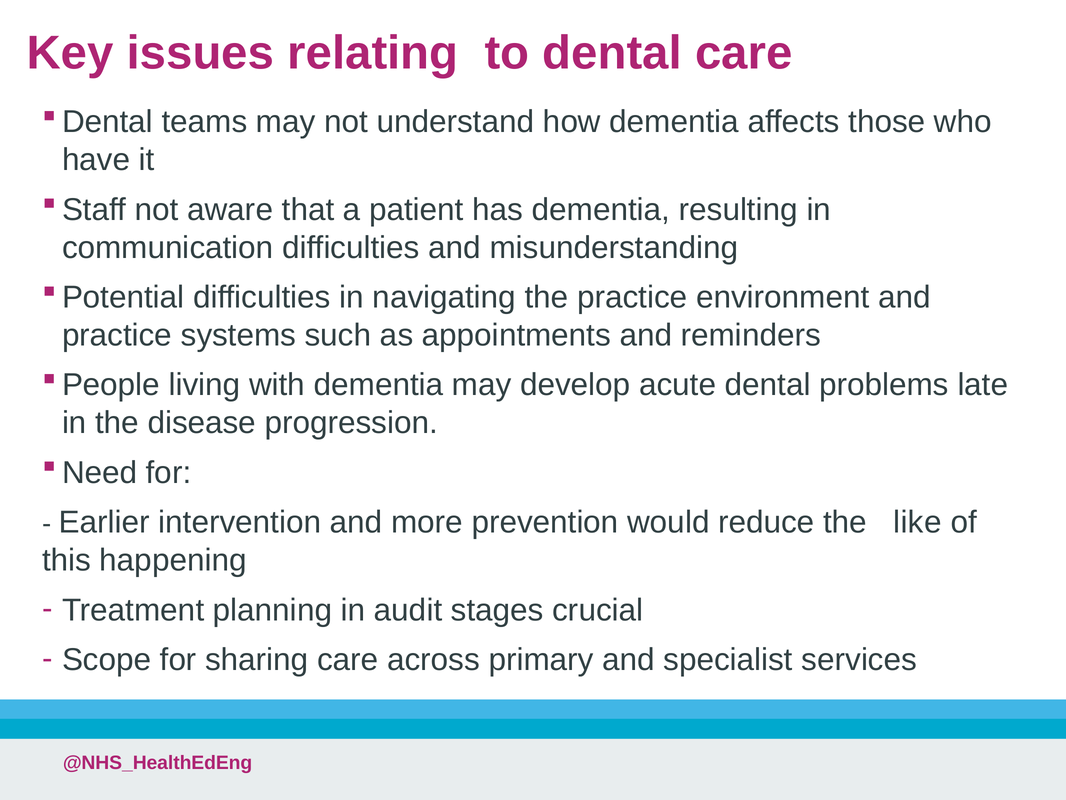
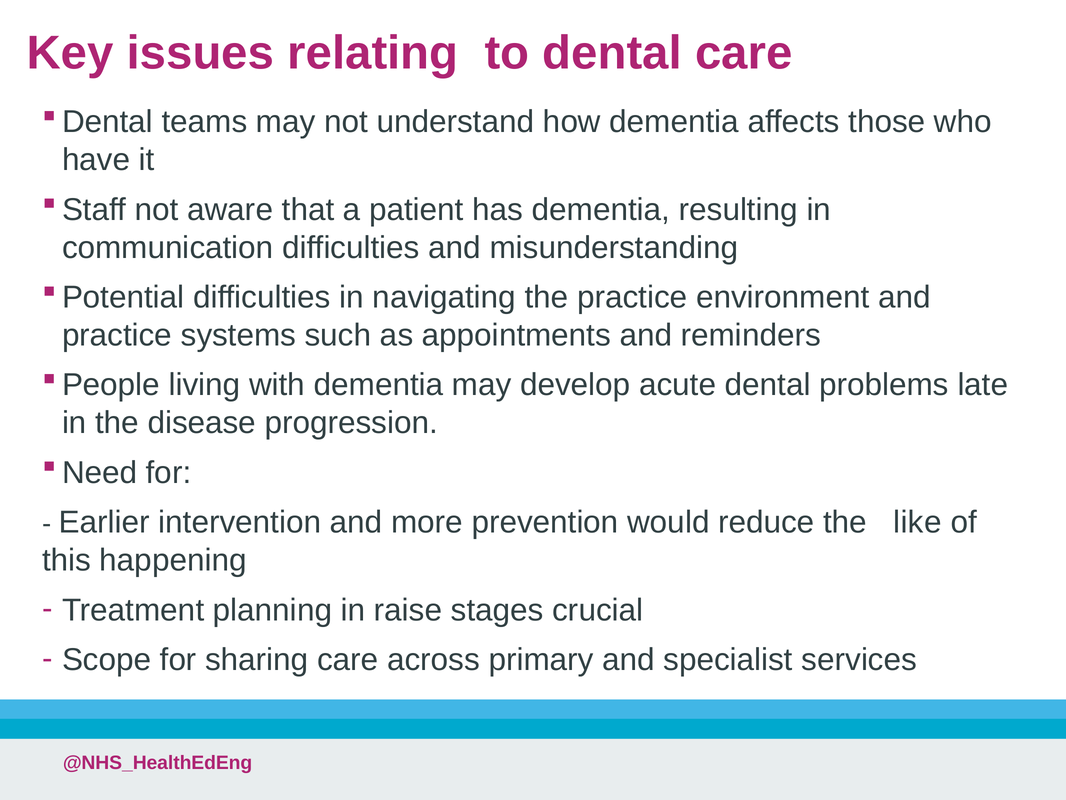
audit: audit -> raise
